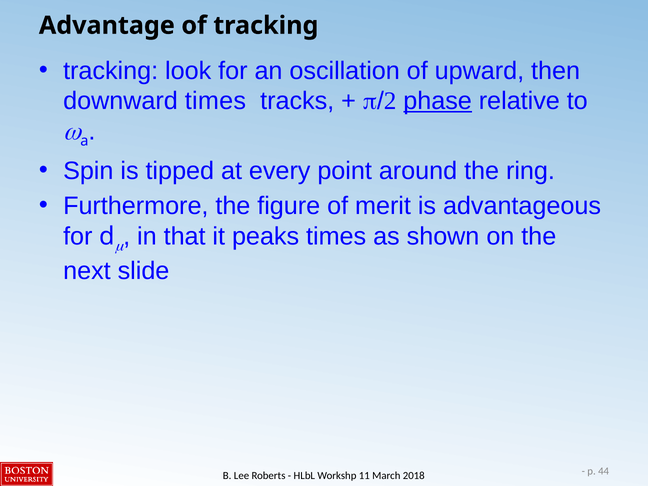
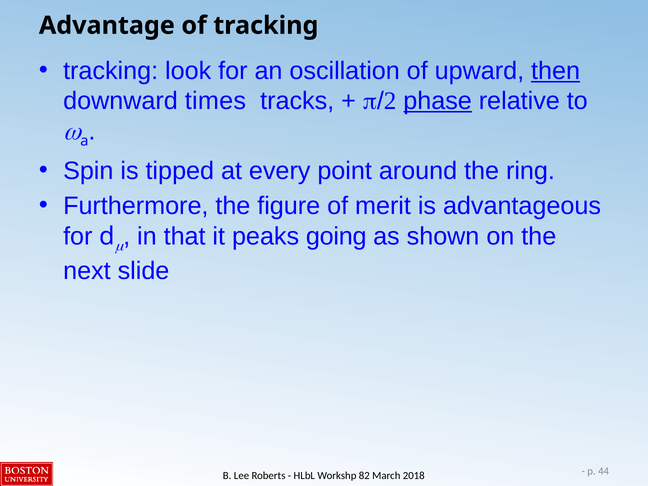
then underline: none -> present
peaks times: times -> going
11: 11 -> 82
